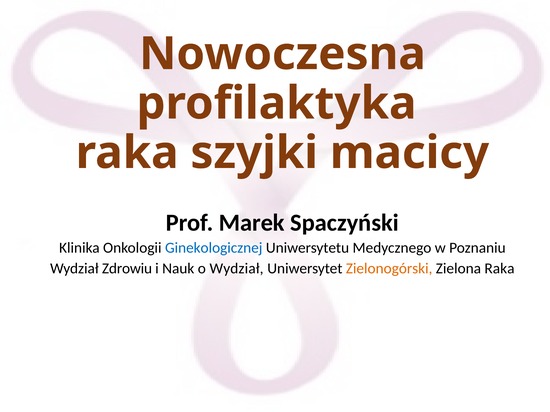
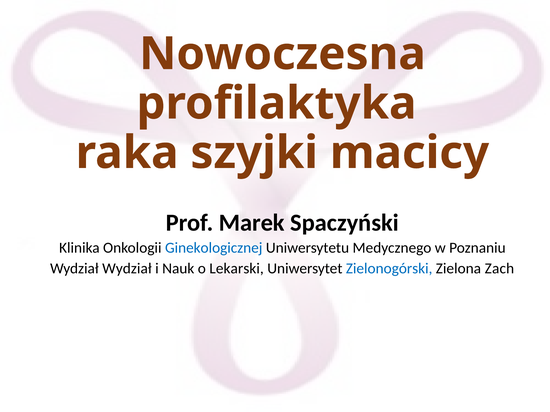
Wydział Zdrowiu: Zdrowiu -> Wydział
o Wydział: Wydział -> Lekarski
Zielonogórski colour: orange -> blue
Zielona Raka: Raka -> Zach
